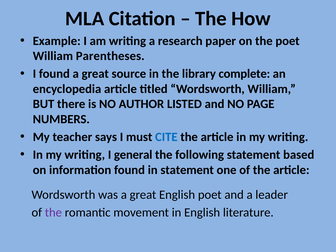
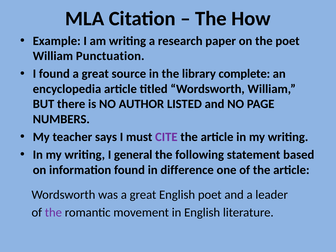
Parentheses: Parentheses -> Punctuation
CITE colour: blue -> purple
in statement: statement -> difference
